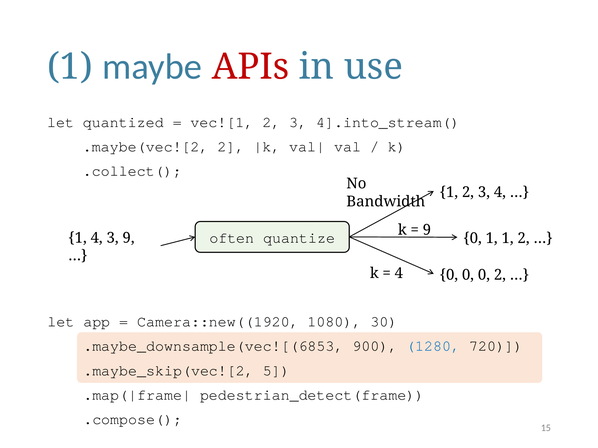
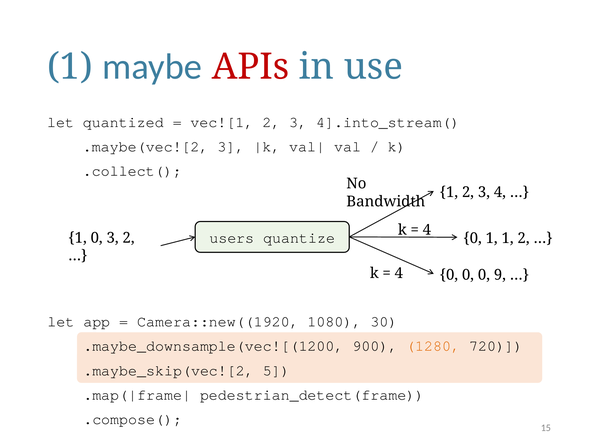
.maybe(vec![2 2: 2 -> 3
9 at (427, 230): 9 -> 4
often: often -> users
1 4: 4 -> 0
3 9: 9 -> 2
0 2: 2 -> 9
.maybe_downsample(vec![(6853: .maybe_downsample(vec![(6853 -> .maybe_downsample(vec![(1200
1280 colour: blue -> orange
